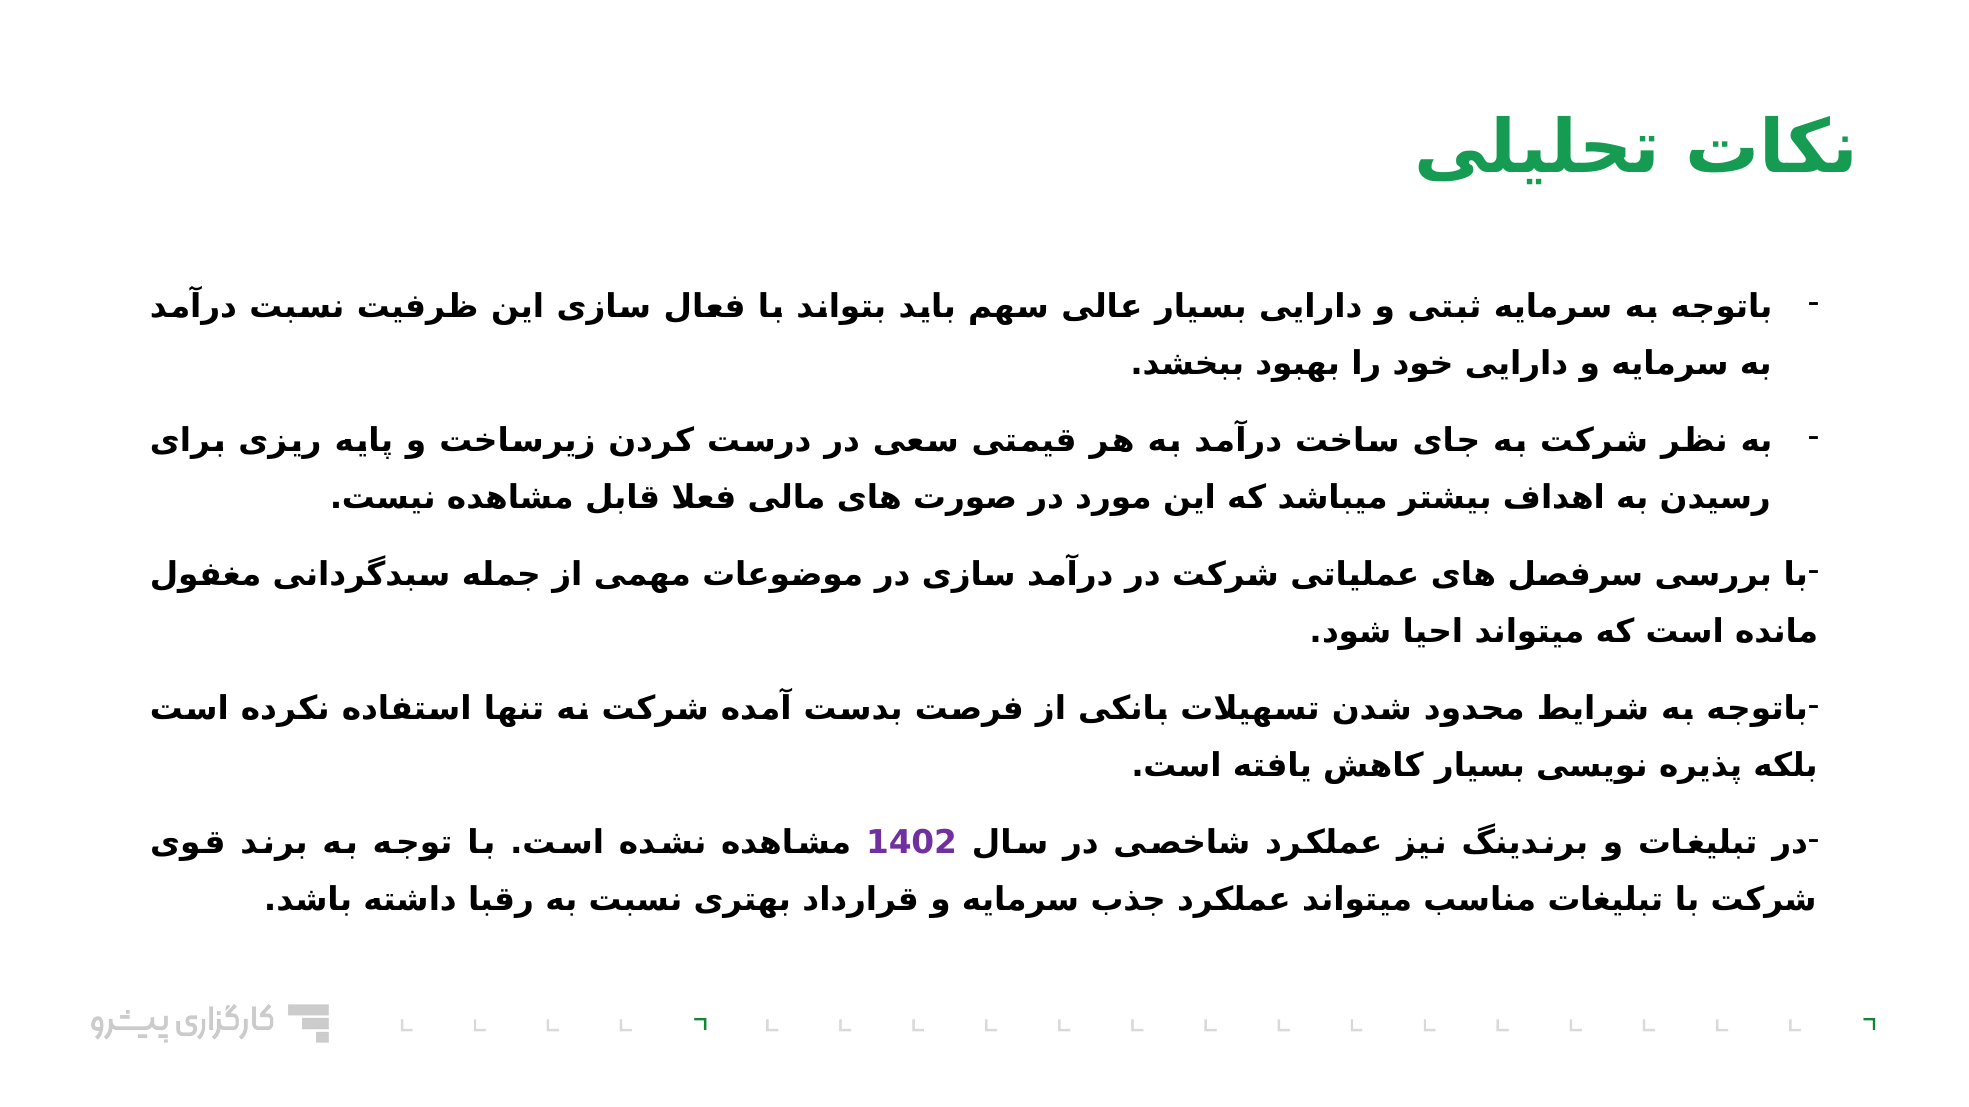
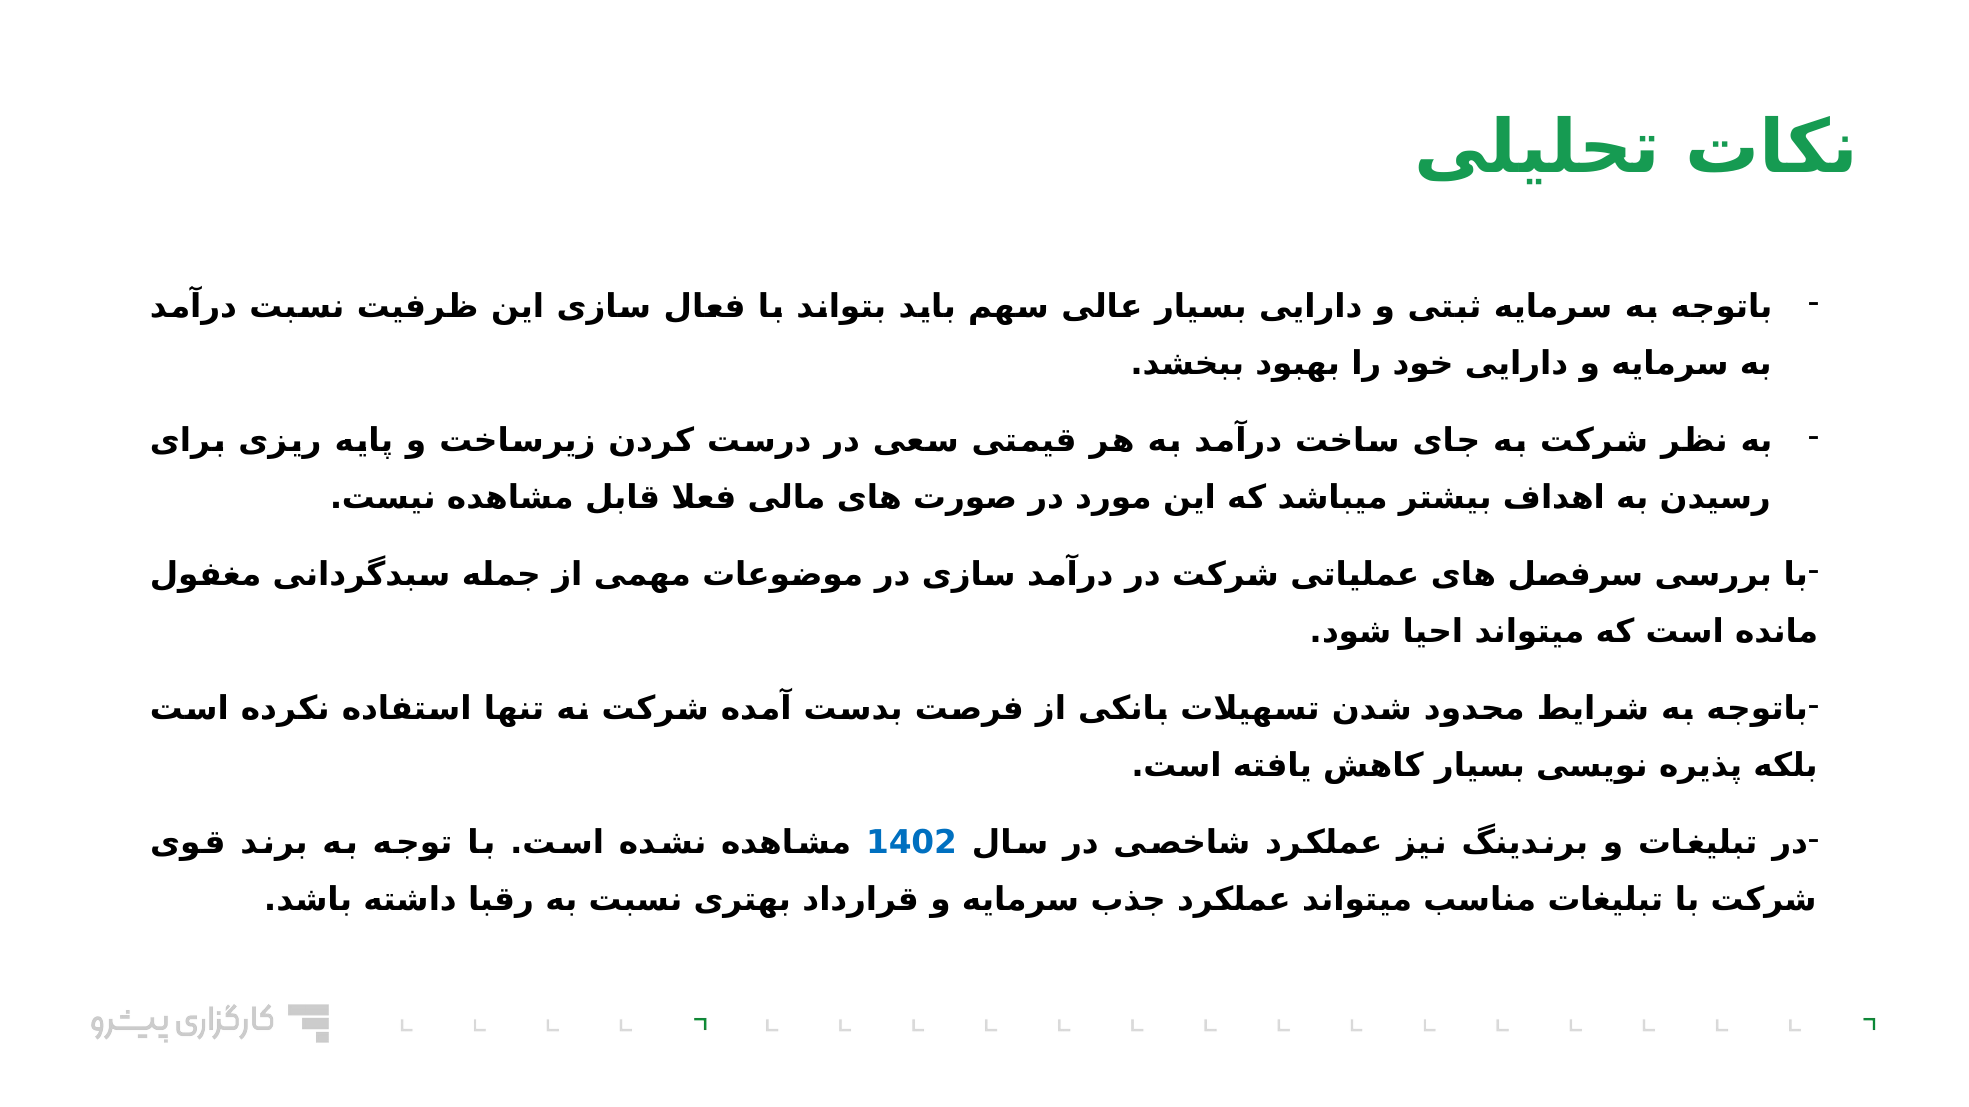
1402 colour: purple -> blue
